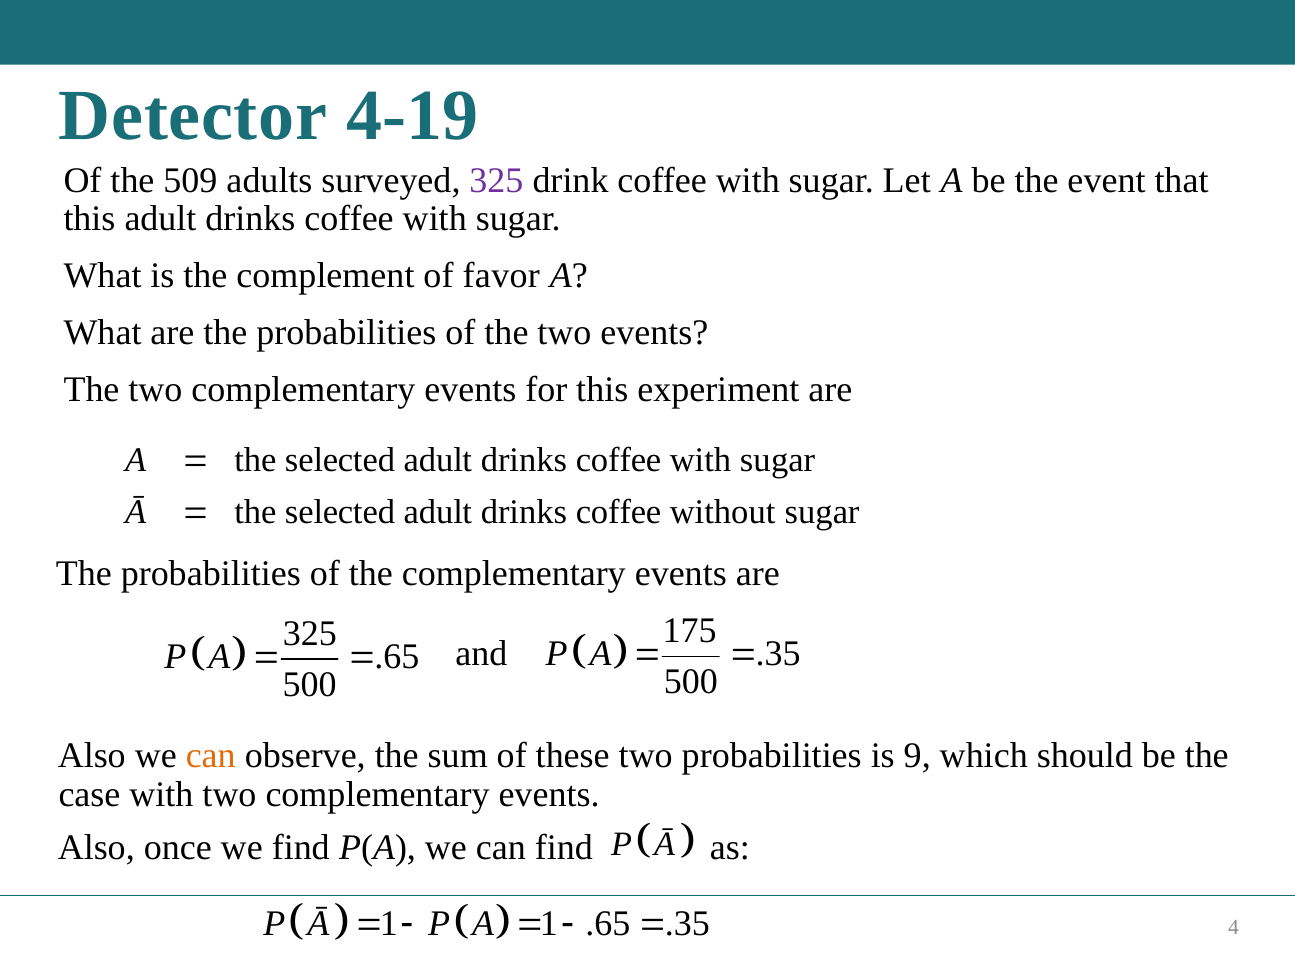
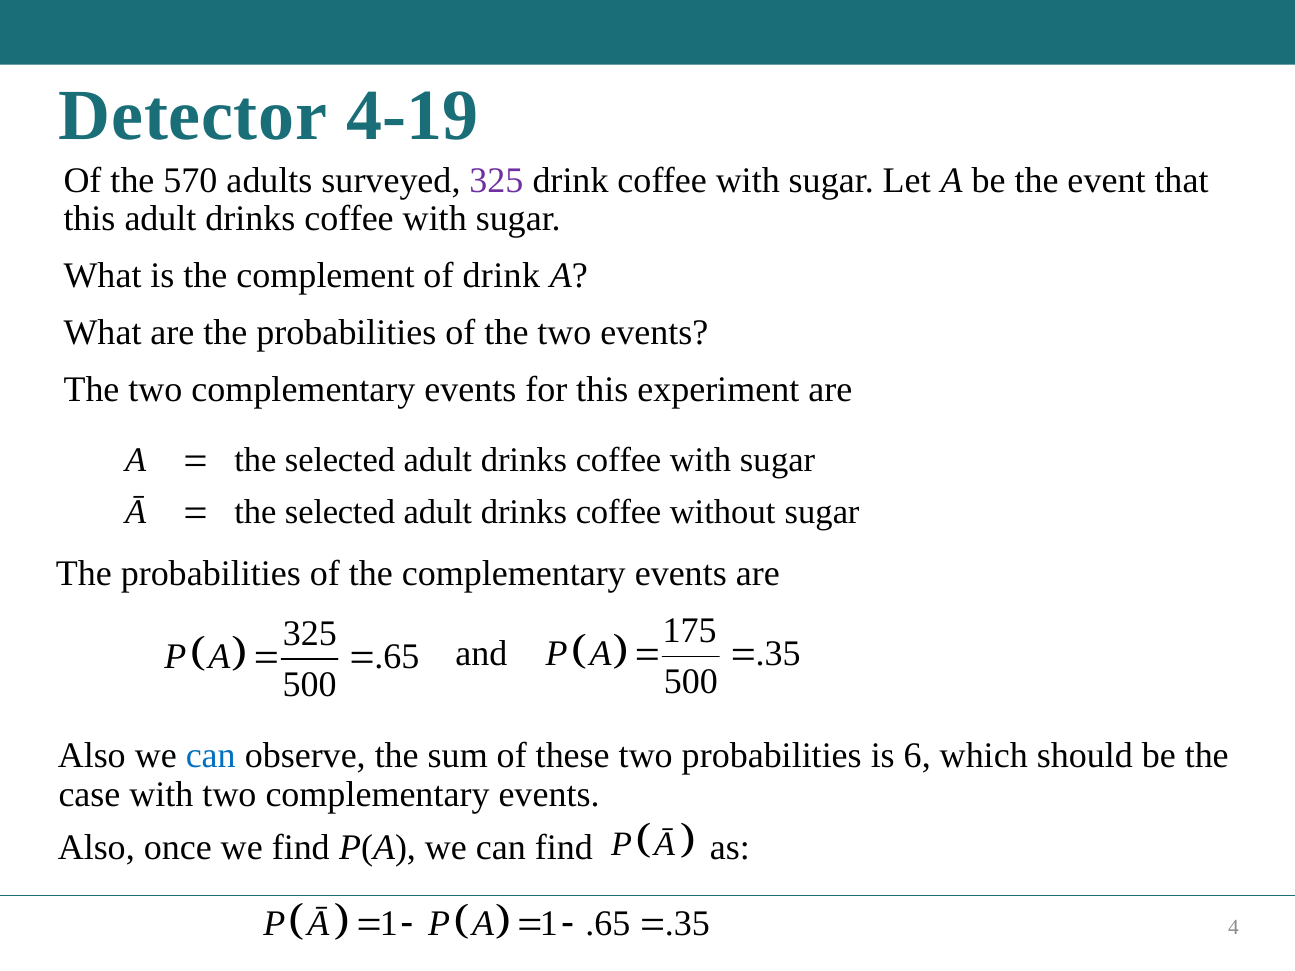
509: 509 -> 570
of favor: favor -> drink
can at (211, 756) colour: orange -> blue
9: 9 -> 6
